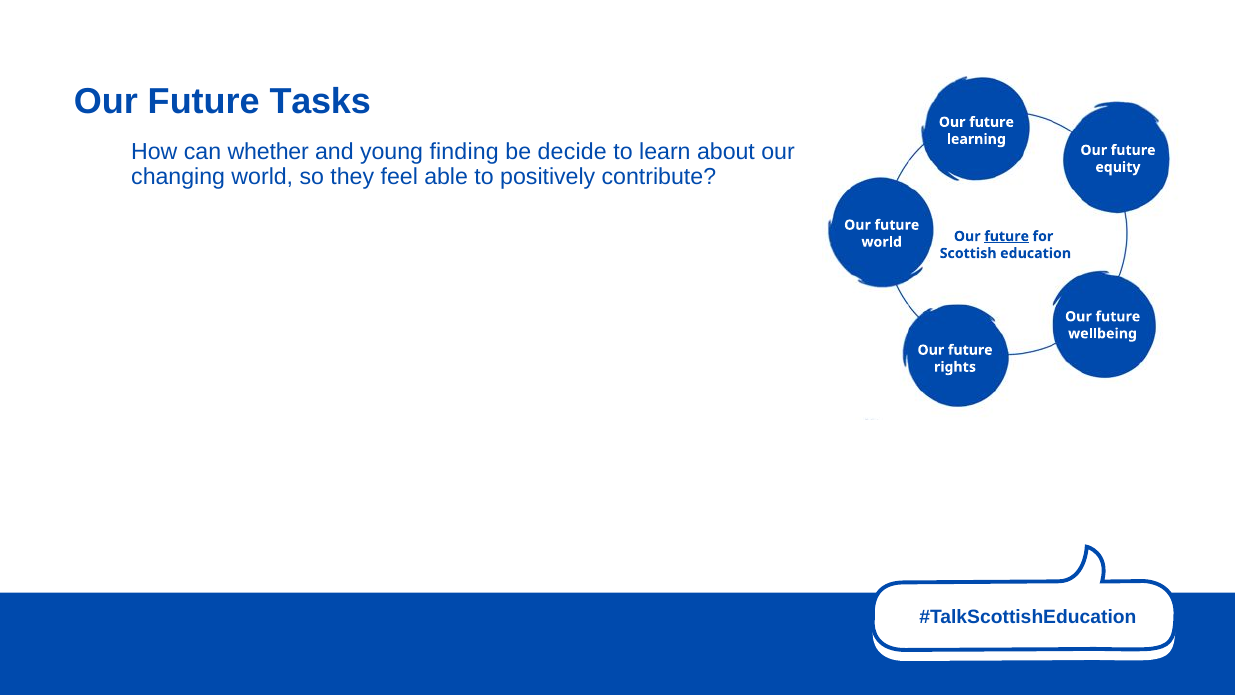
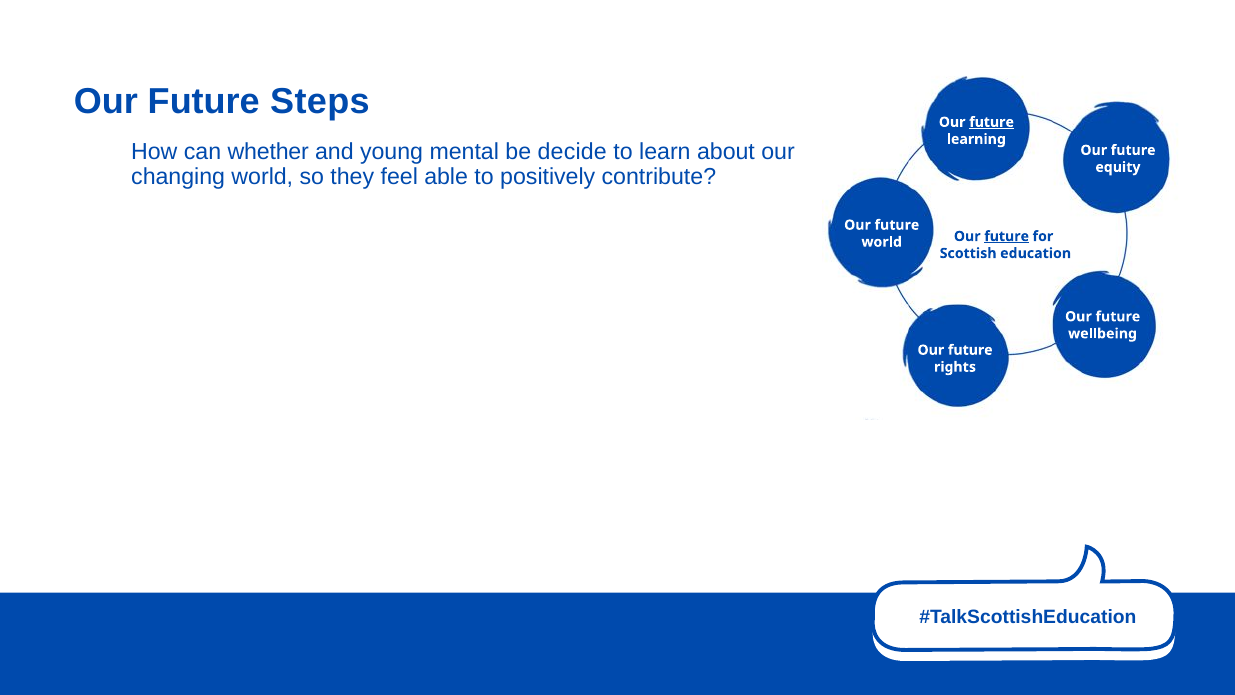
Tasks: Tasks -> Steps
future at (992, 122) underline: none -> present
finding: finding -> mental
